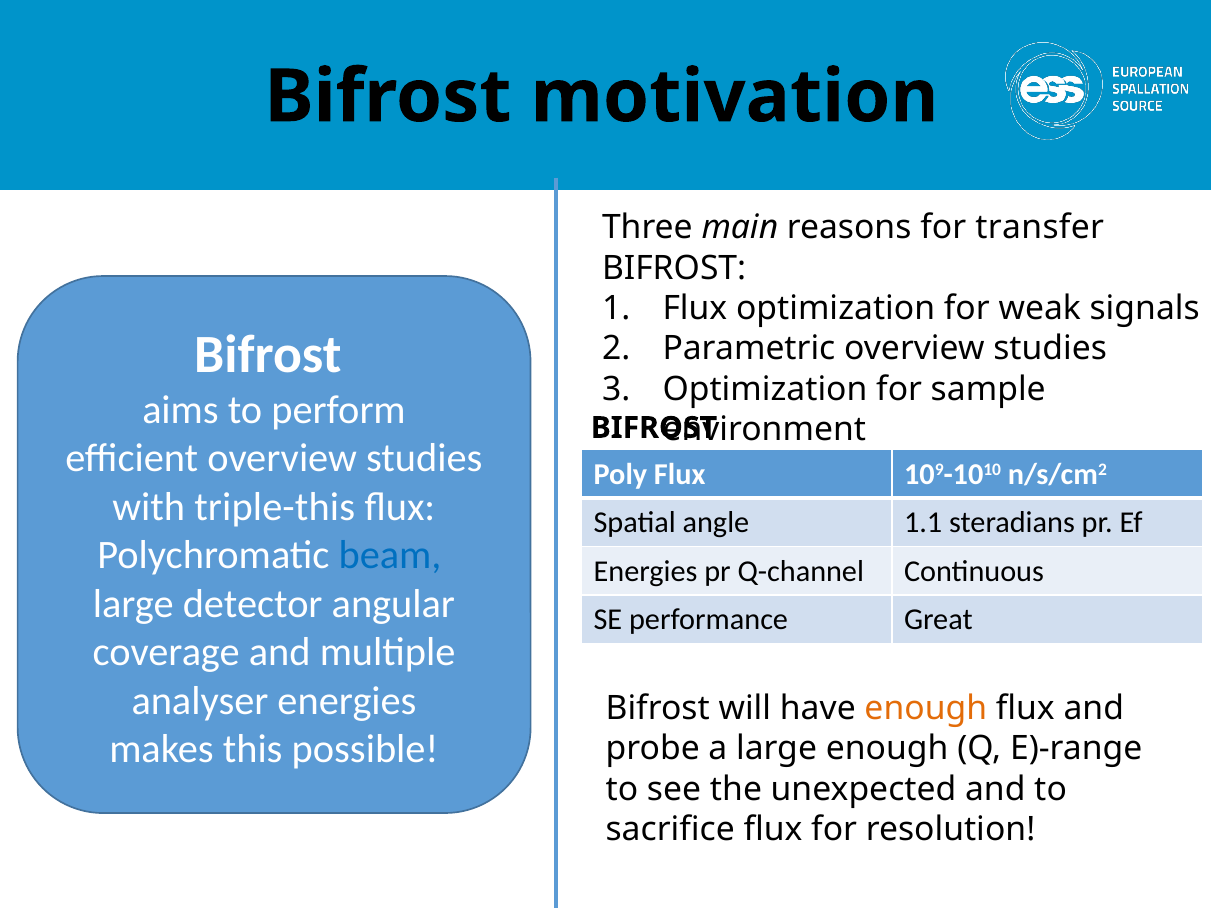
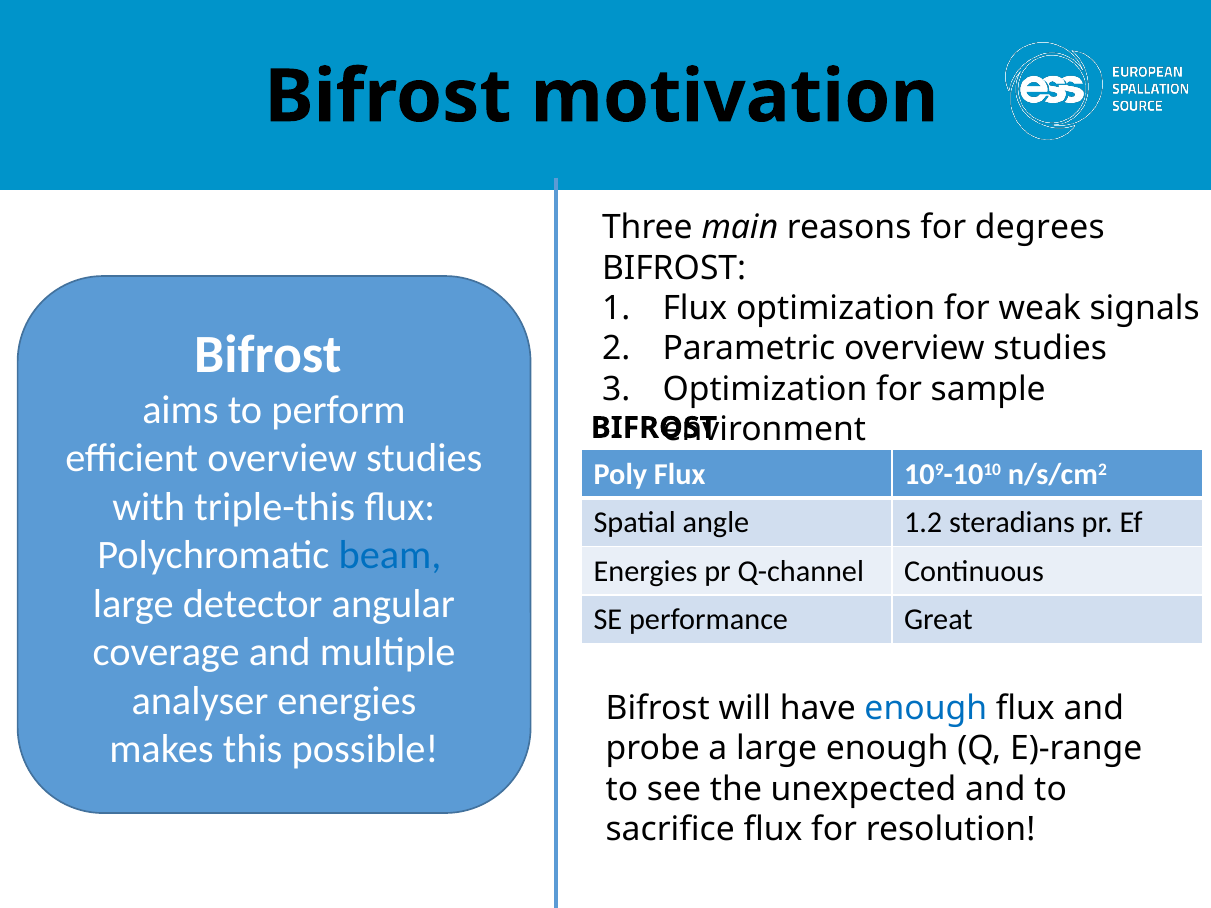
transfer: transfer -> degrees
1.1: 1.1 -> 1.2
enough at (926, 709) colour: orange -> blue
